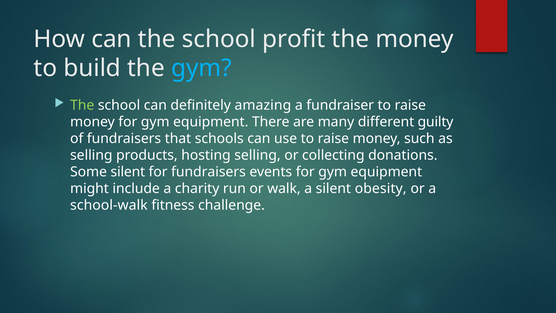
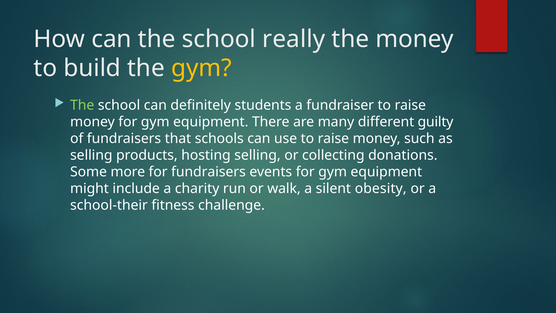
profit: profit -> really
gym at (201, 68) colour: light blue -> yellow
amazing: amazing -> students
Some silent: silent -> more
school-walk: school-walk -> school-their
